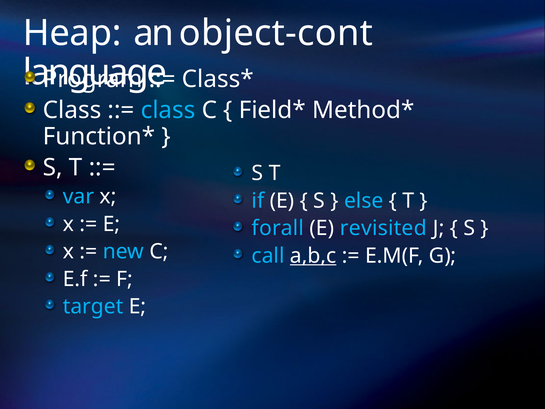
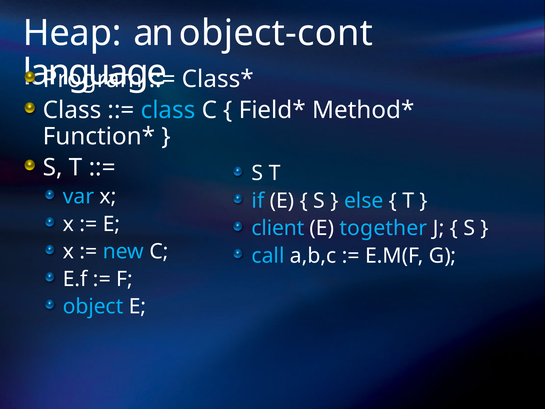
forall: forall -> client
revisited: revisited -> together
a,b,c underline: present -> none
target: target -> object
